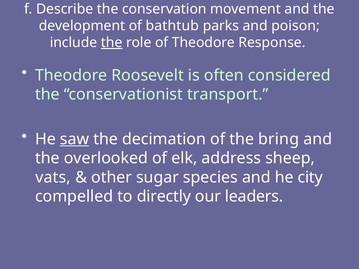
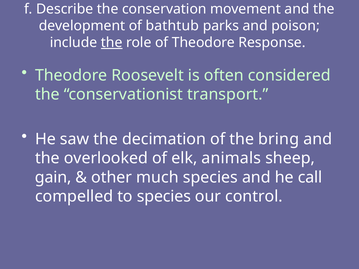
saw underline: present -> none
address: address -> animals
vats: vats -> gain
sugar: sugar -> much
city: city -> call
to directly: directly -> species
leaders: leaders -> control
